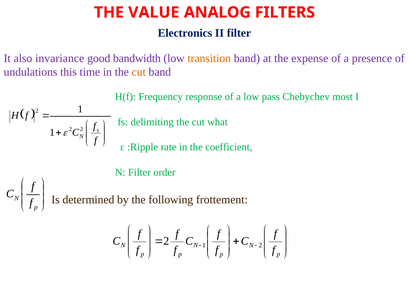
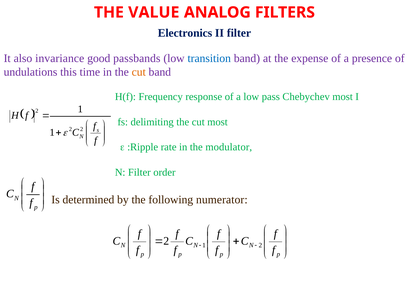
bandwidth: bandwidth -> passbands
transition colour: orange -> blue
cut what: what -> most
coefficient: coefficient -> modulator
frottement: frottement -> numerator
